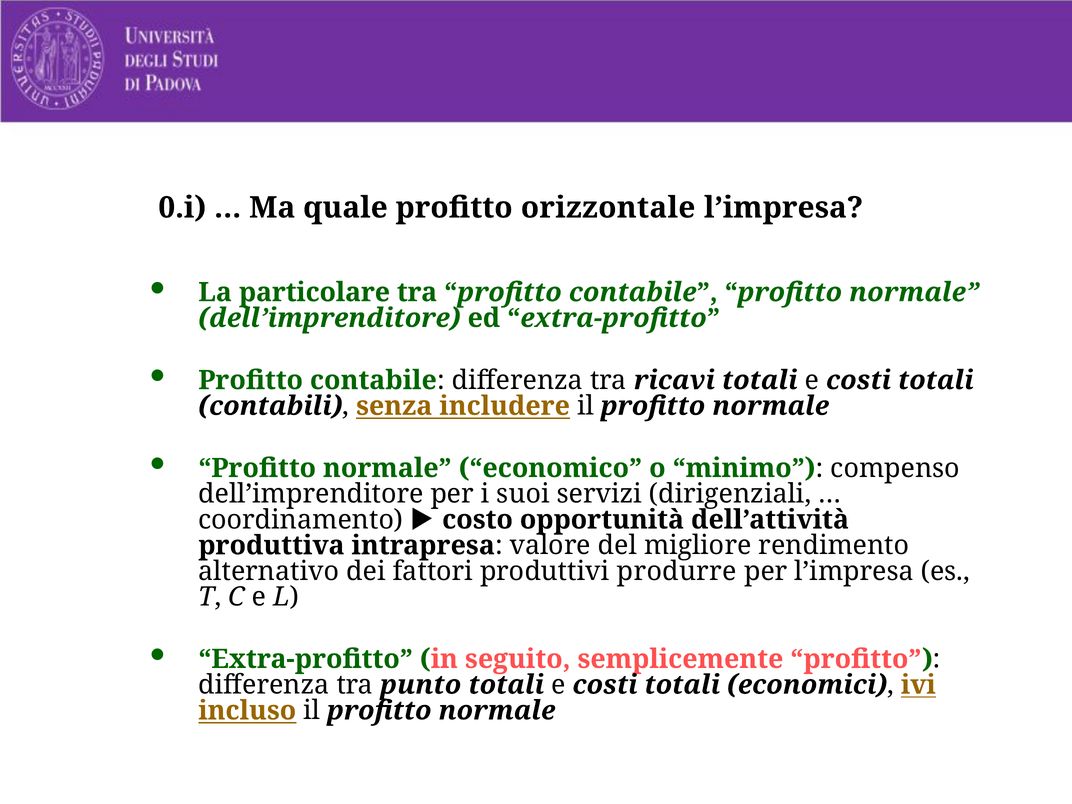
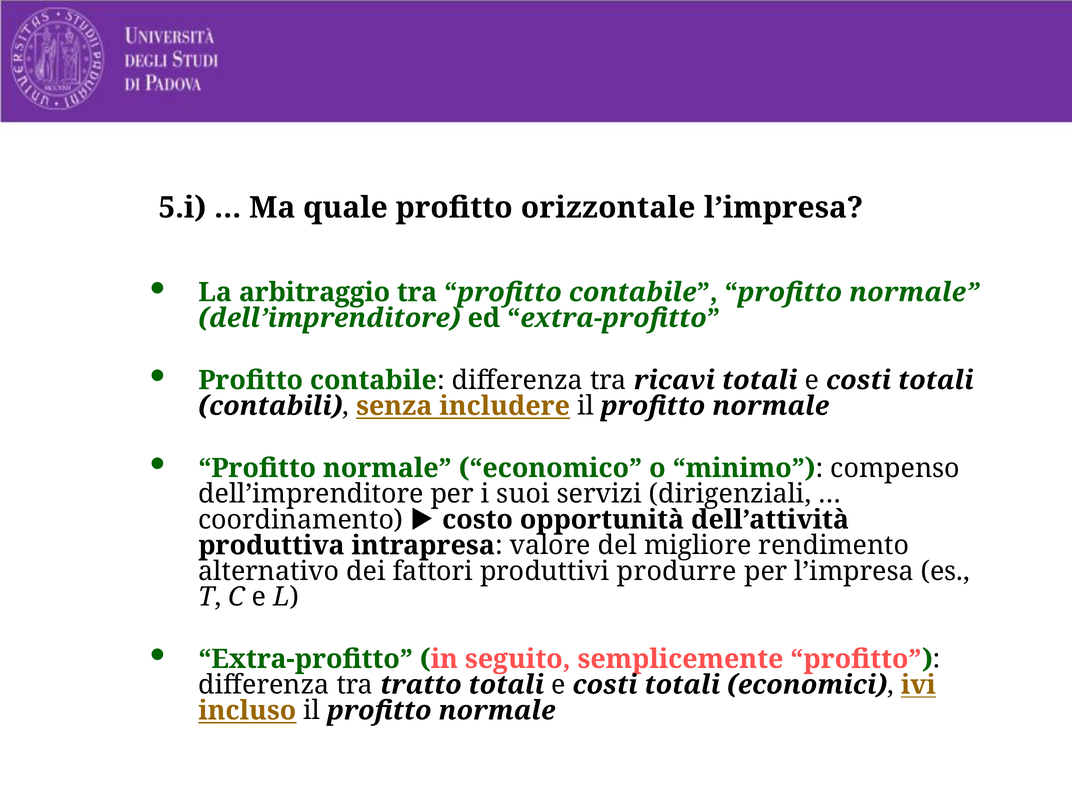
0.i: 0.i -> 5.i
particolare: particolare -> arbitraggio
punto: punto -> tratto
